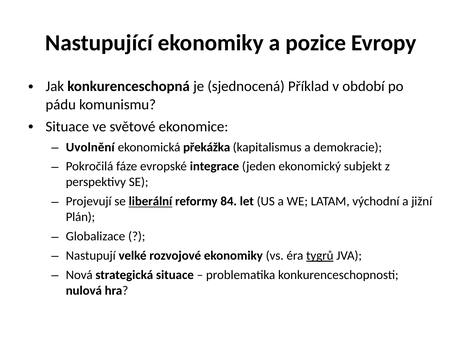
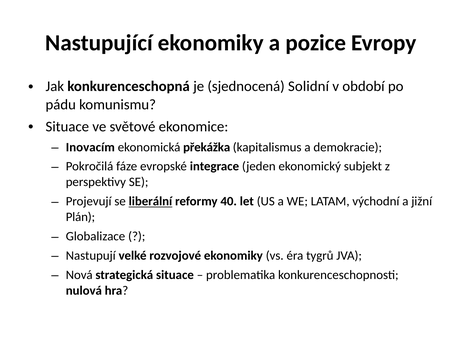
Příklad: Příklad -> Solidní
Uvolnění: Uvolnění -> Inovacím
84: 84 -> 40
tygrů underline: present -> none
